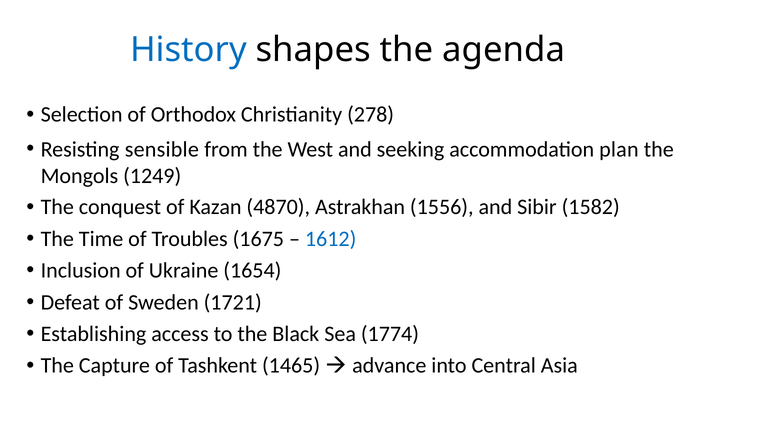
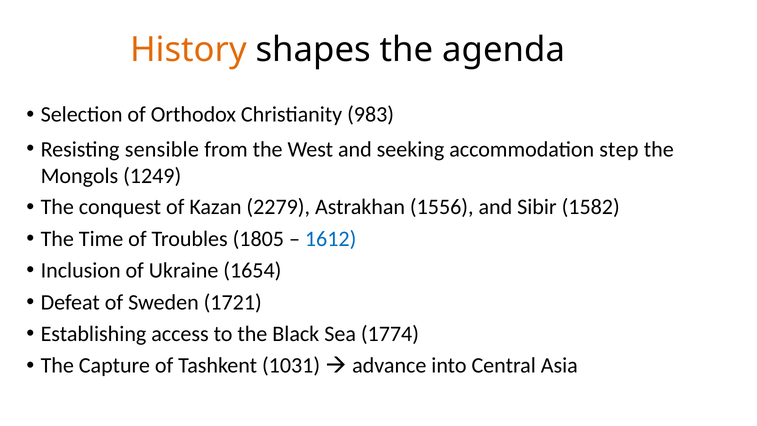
History colour: blue -> orange
278: 278 -> 983
plan: plan -> step
4870: 4870 -> 2279
1675: 1675 -> 1805
1465: 1465 -> 1031
